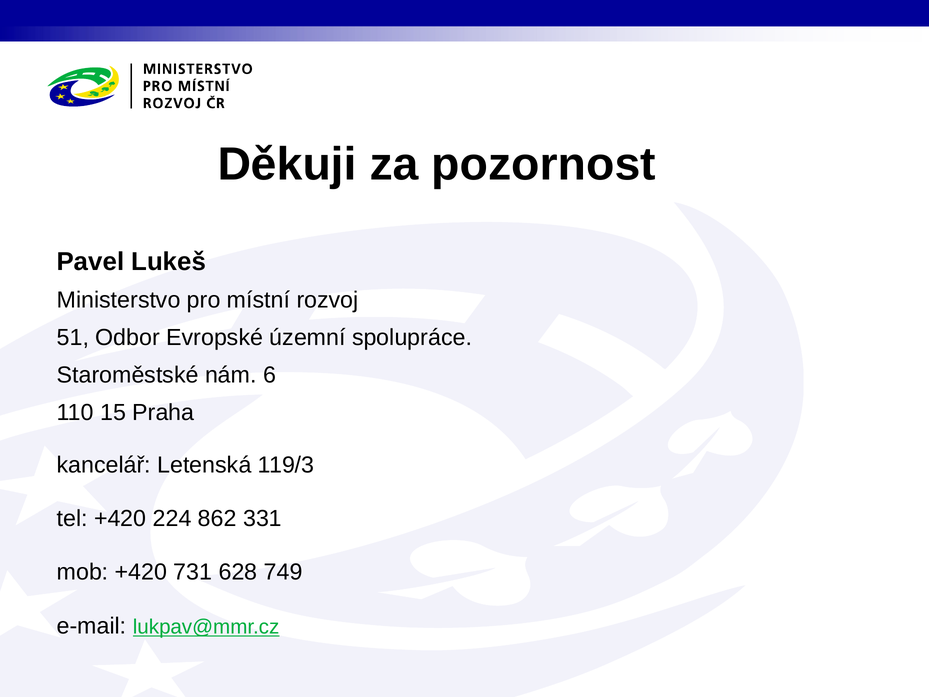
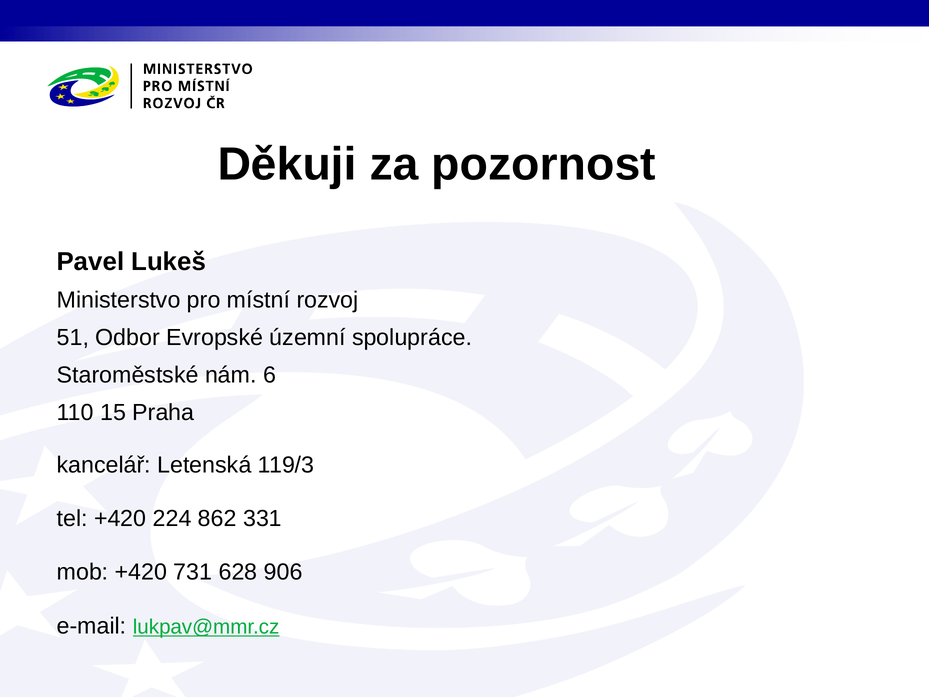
749: 749 -> 906
